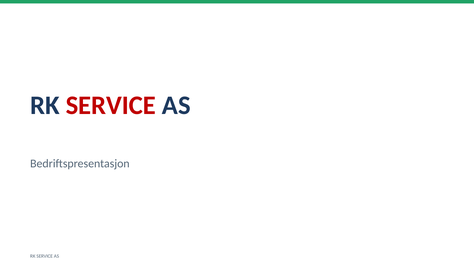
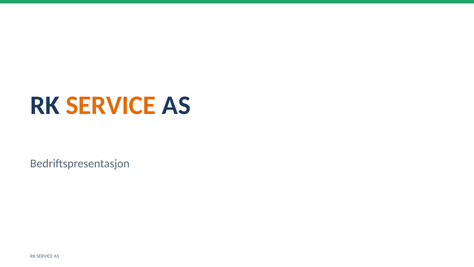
SERVICE at (111, 105) colour: red -> orange
